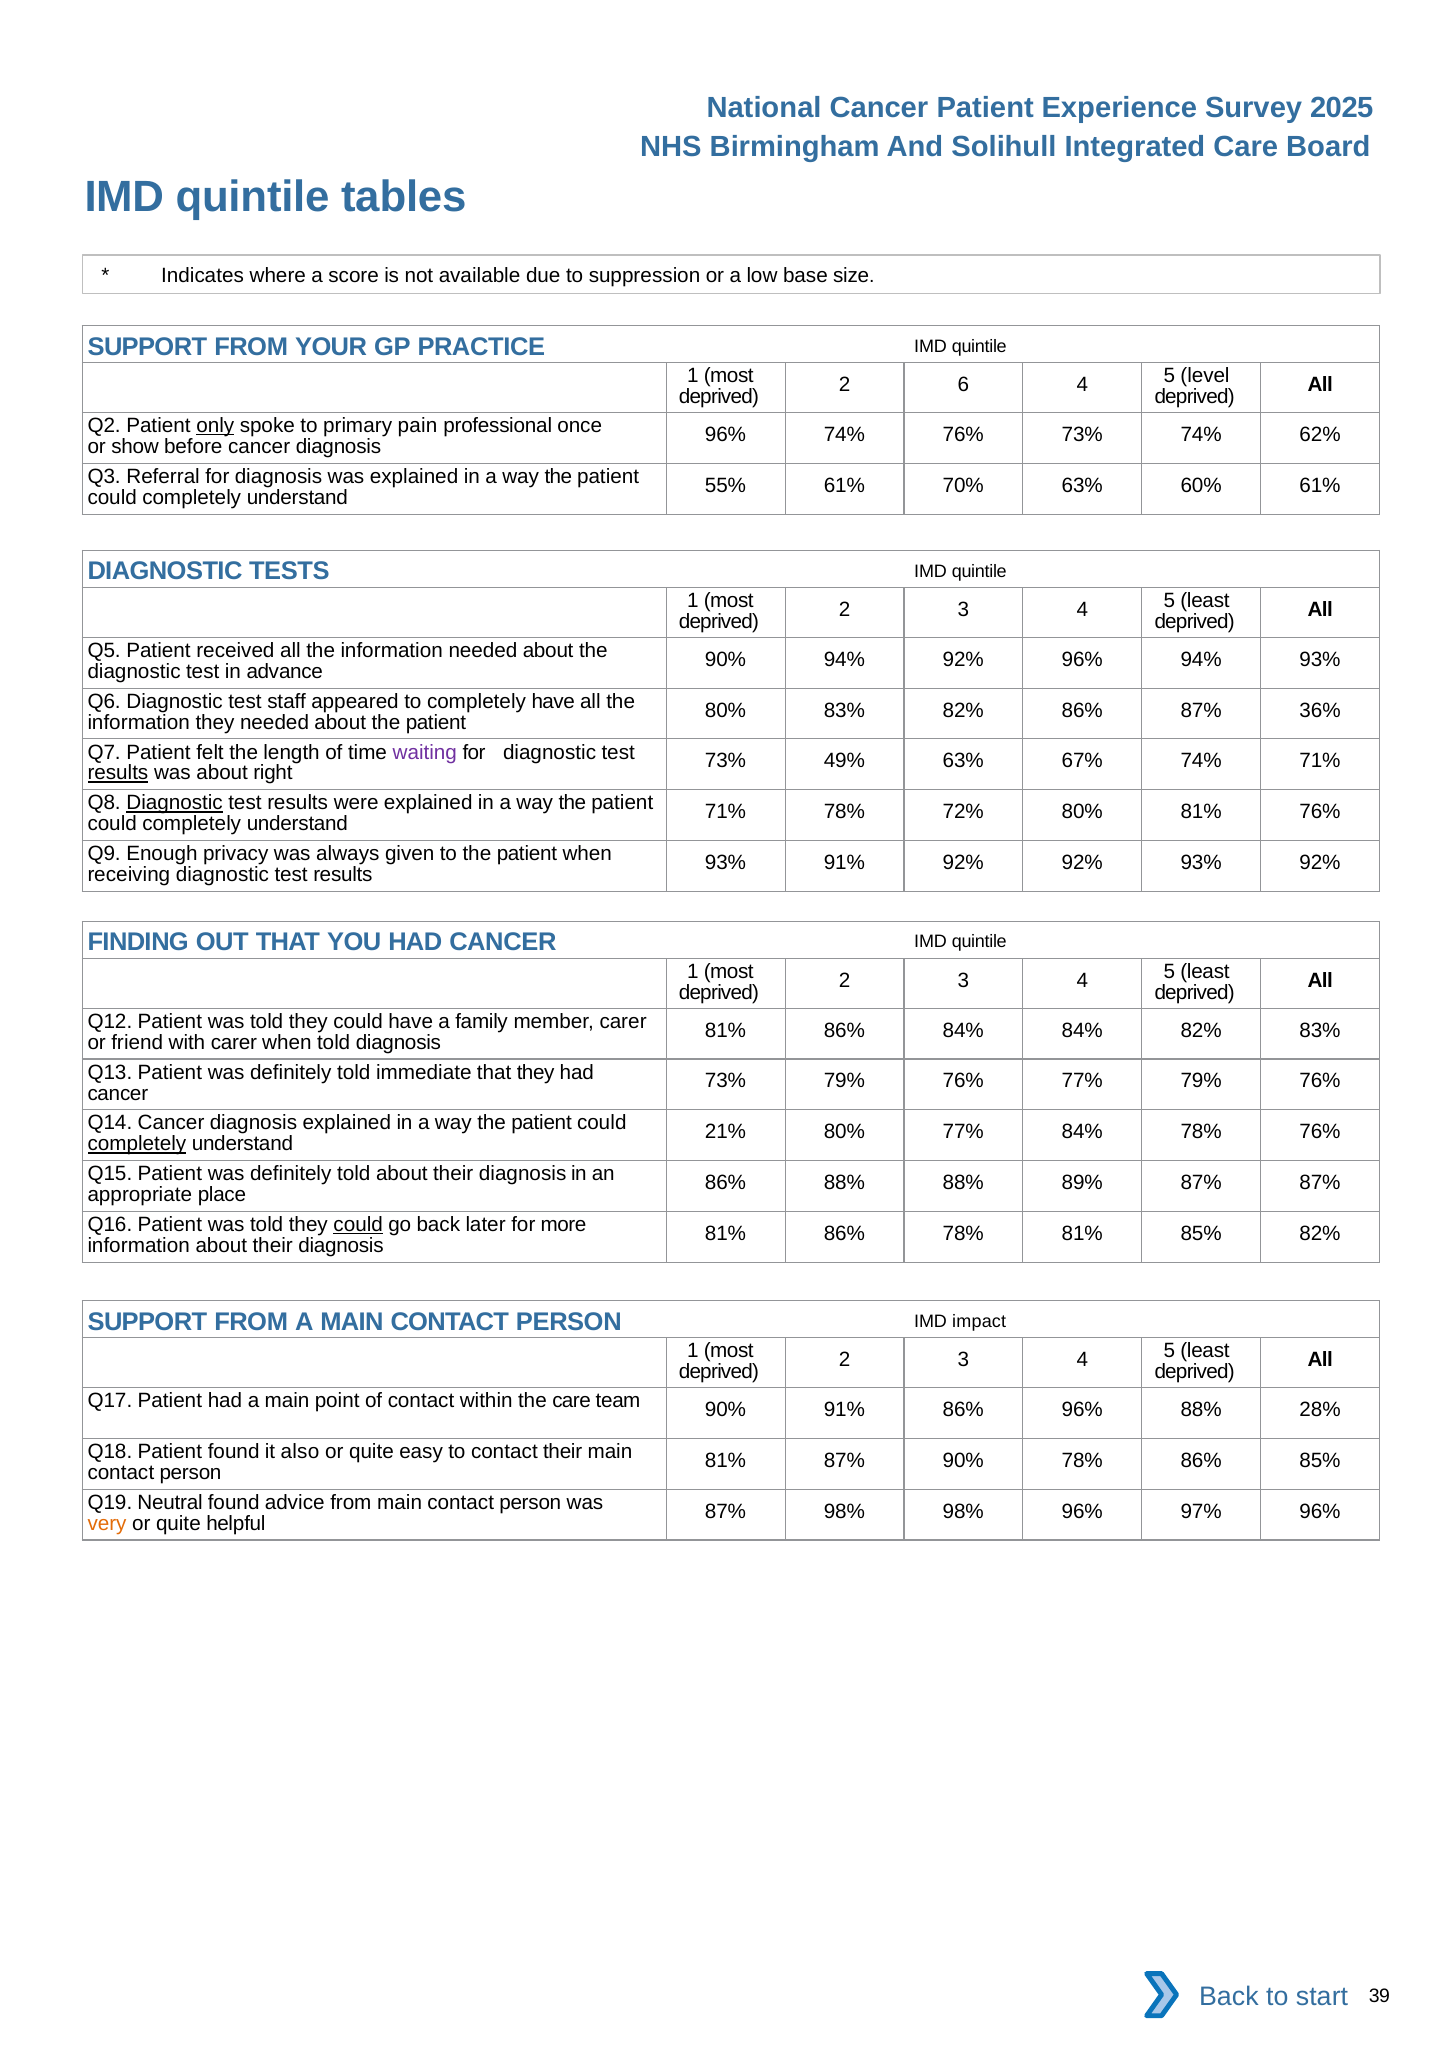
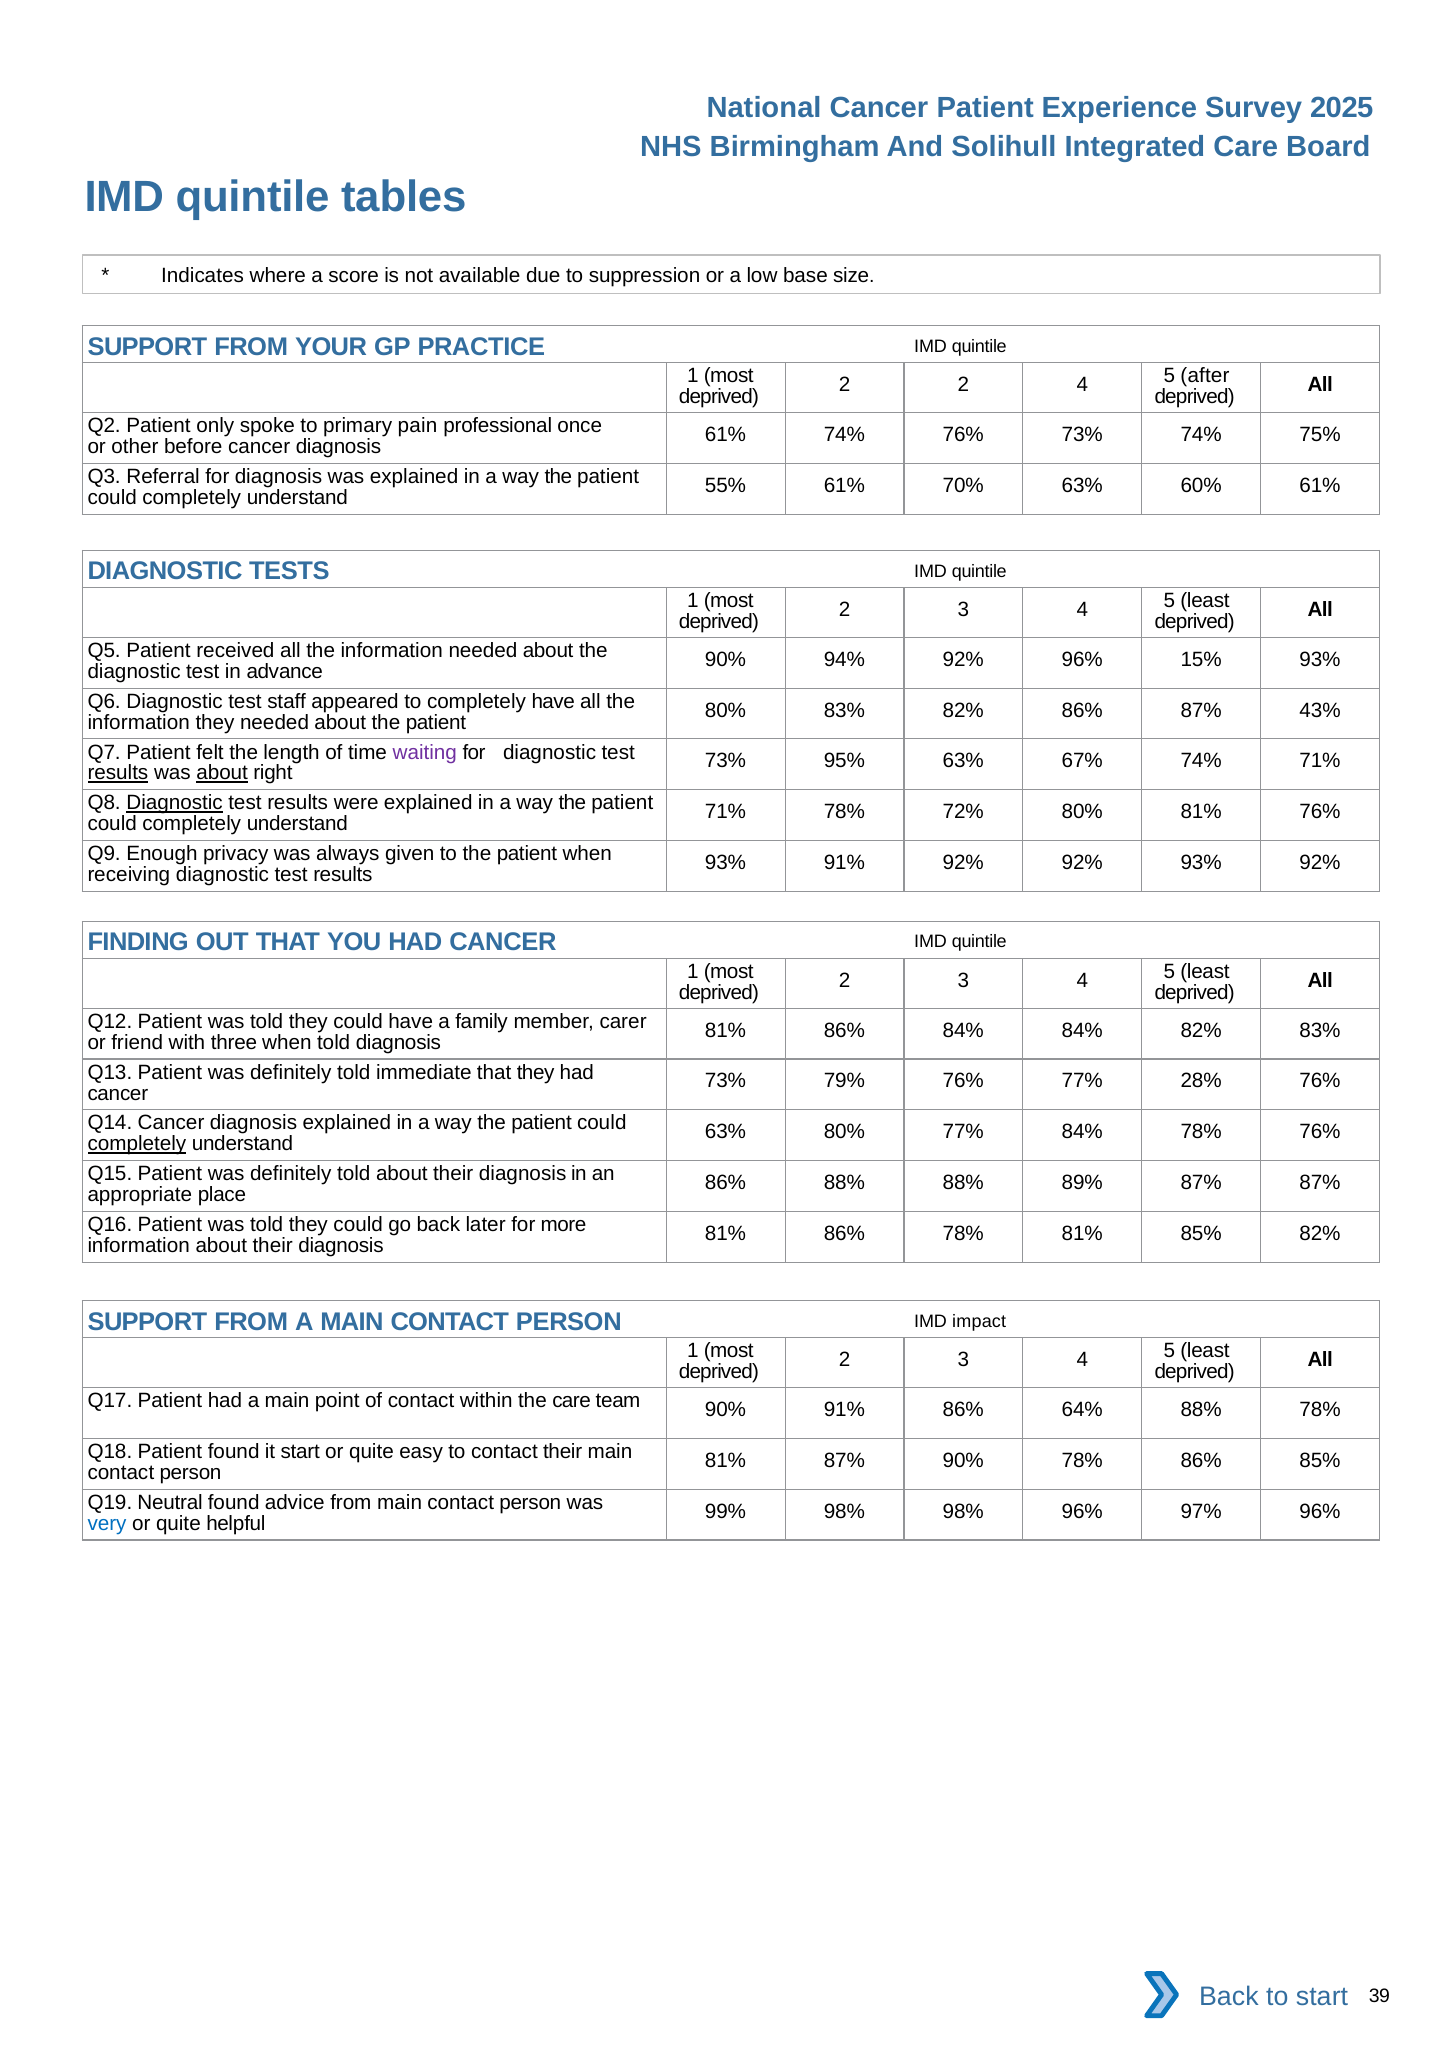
2 6: 6 -> 2
level: level -> after
only underline: present -> none
96% at (725, 435): 96% -> 61%
62%: 62% -> 75%
show: show -> other
96% 94%: 94% -> 15%
36%: 36% -> 43%
49%: 49% -> 95%
about at (222, 773) underline: none -> present
with carer: carer -> three
77% 79%: 79% -> 28%
21% at (725, 1132): 21% -> 63%
could at (358, 1225) underline: present -> none
86% 96%: 96% -> 64%
88% 28%: 28% -> 78%
it also: also -> start
87% at (725, 1512): 87% -> 99%
very colour: orange -> blue
